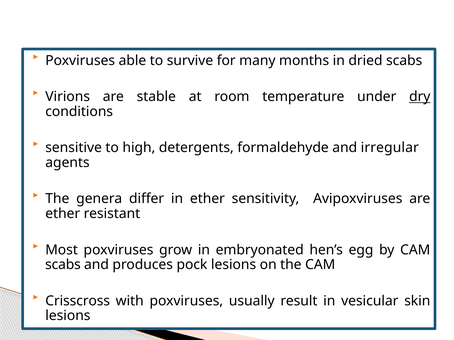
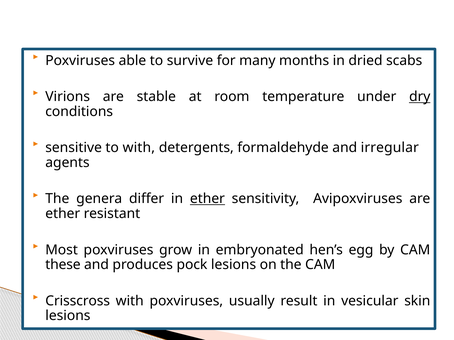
to high: high -> with
ether at (207, 199) underline: none -> present
scabs at (63, 265): scabs -> these
